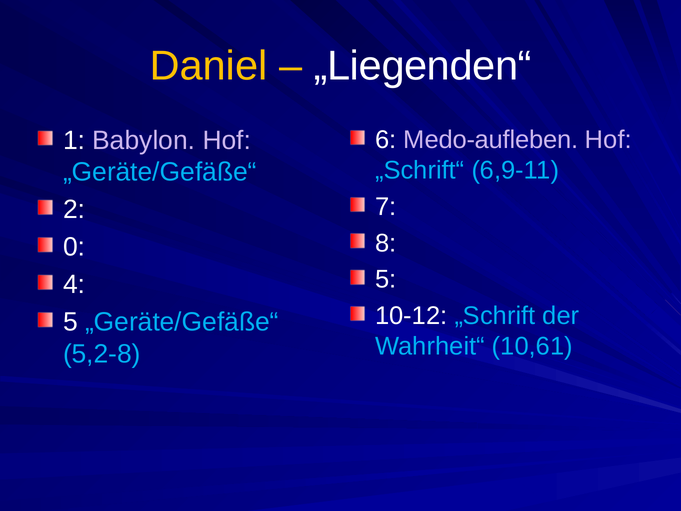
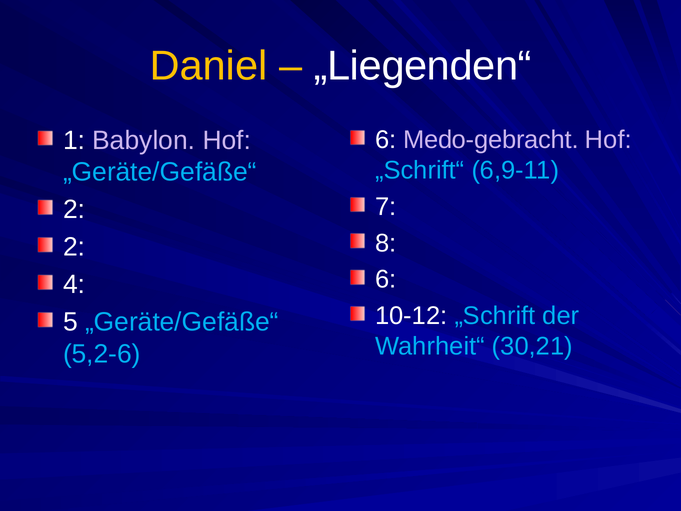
Medo-aufleben: Medo-aufleben -> Medo-gebracht
0 at (74, 247): 0 -> 2
5 at (386, 279): 5 -> 6
10,61: 10,61 -> 30,21
5,2-8: 5,2-8 -> 5,2-6
